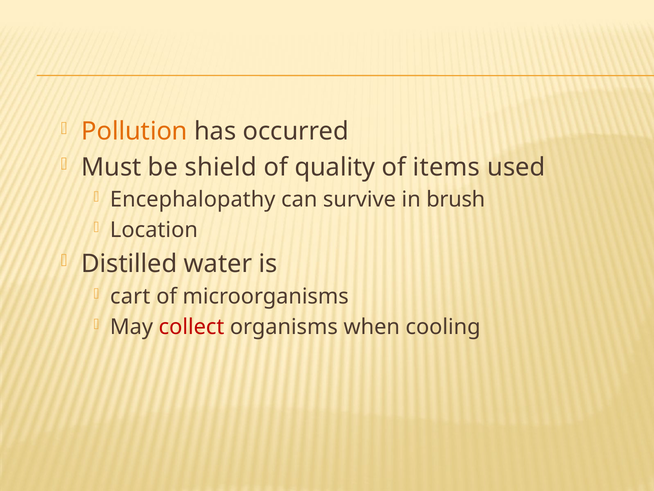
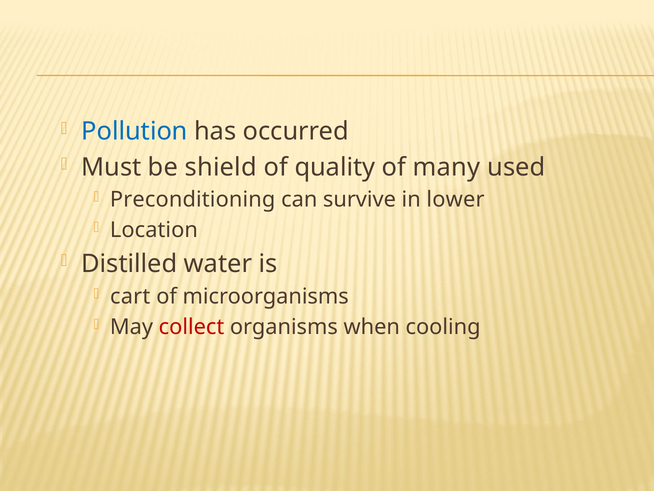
Pollution colour: orange -> blue
items: items -> many
Encephalopathy: Encephalopathy -> Preconditioning
brush: brush -> lower
